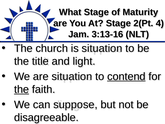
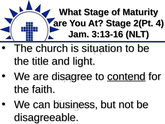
are situation: situation -> disagree
the at (22, 89) underline: present -> none
suppose: suppose -> business
